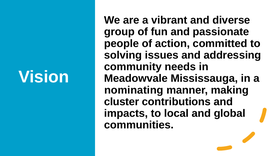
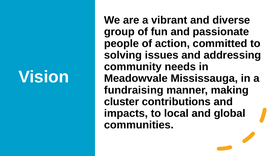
nominating: nominating -> fundraising
